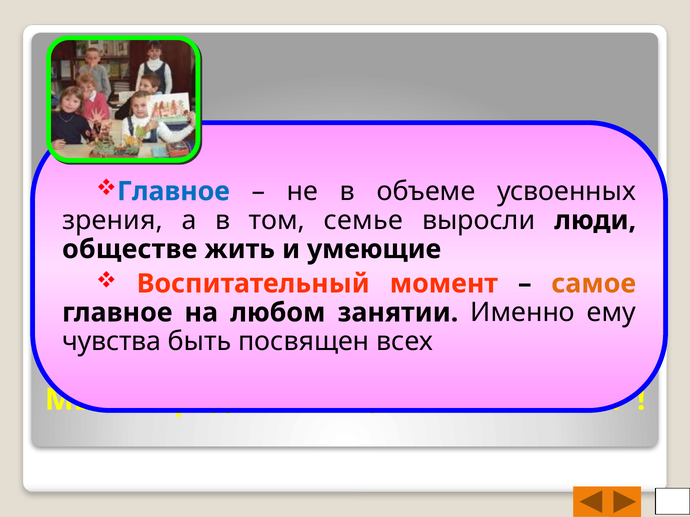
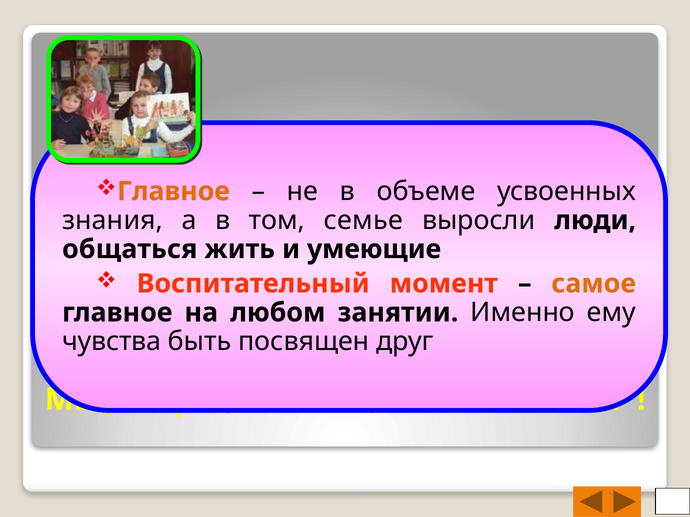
Главное at (173, 192) colour: blue -> orange
зрения: зрения -> знания
обществе: обществе -> общаться
всех: всех -> друг
